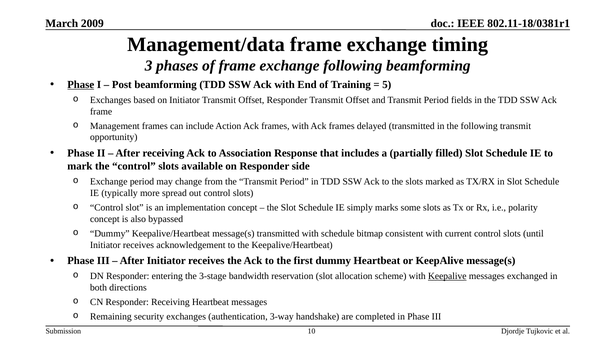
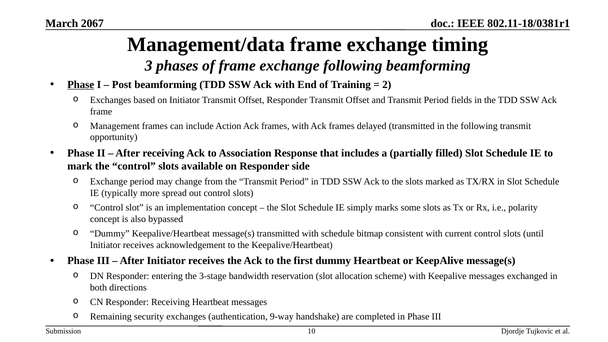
2009: 2009 -> 2067
5: 5 -> 2
Keepalive at (447, 276) underline: present -> none
3-way: 3-way -> 9-way
